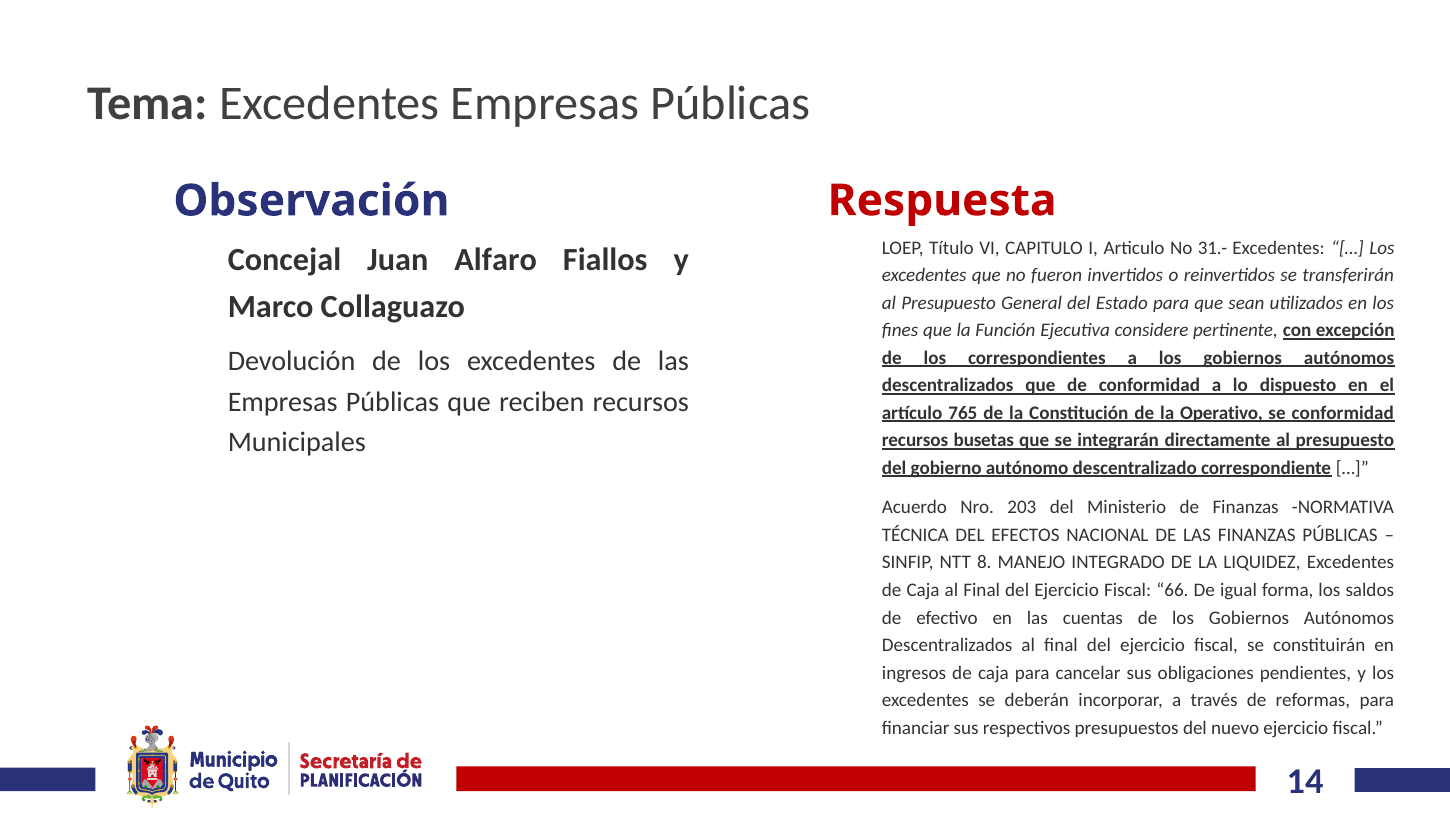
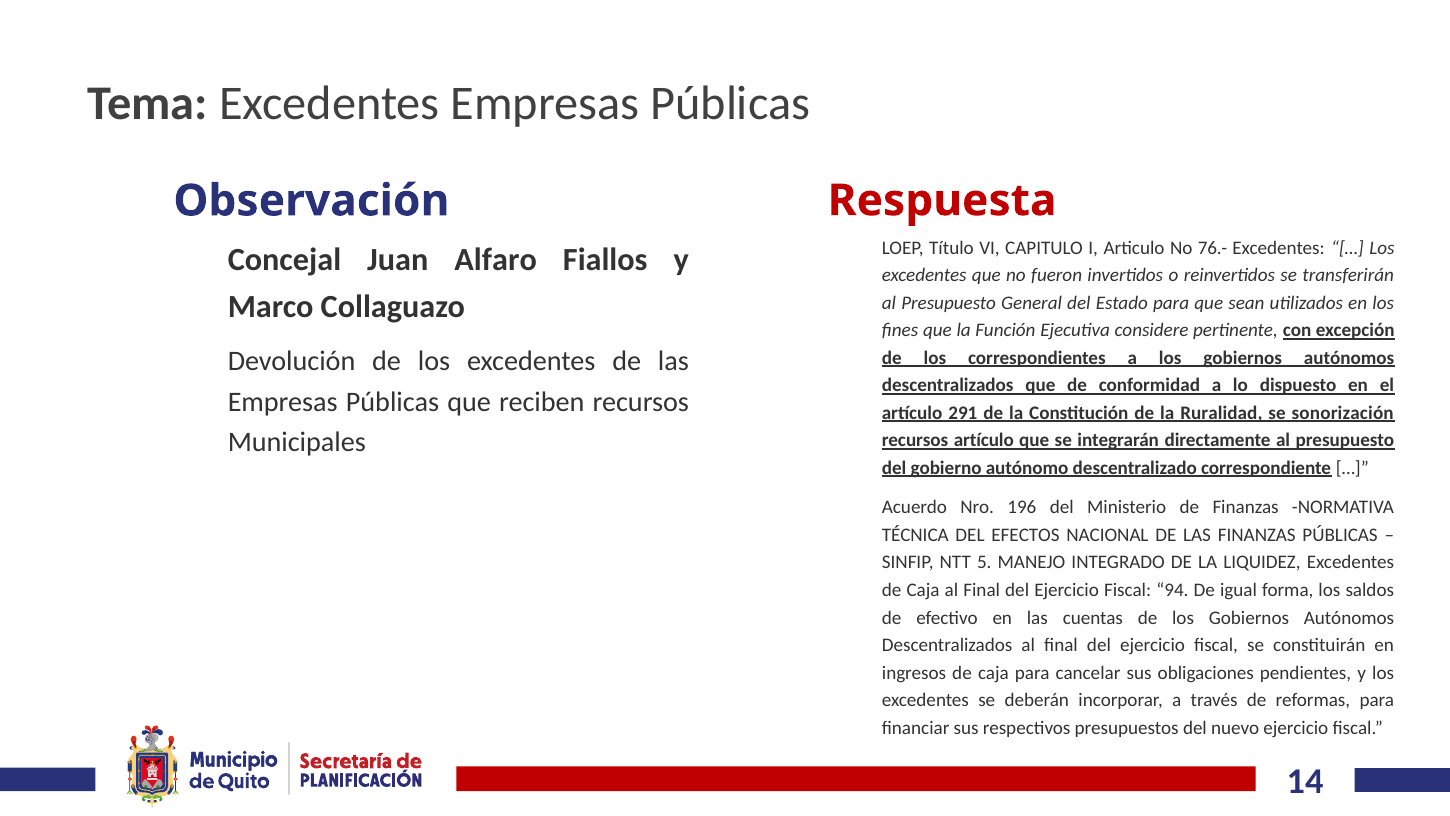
31.-: 31.- -> 76.-
765: 765 -> 291
Operativo: Operativo -> Ruralidad
se conformidad: conformidad -> sonorización
recursos busetas: busetas -> artículo
203: 203 -> 196
8: 8 -> 5
66: 66 -> 94
